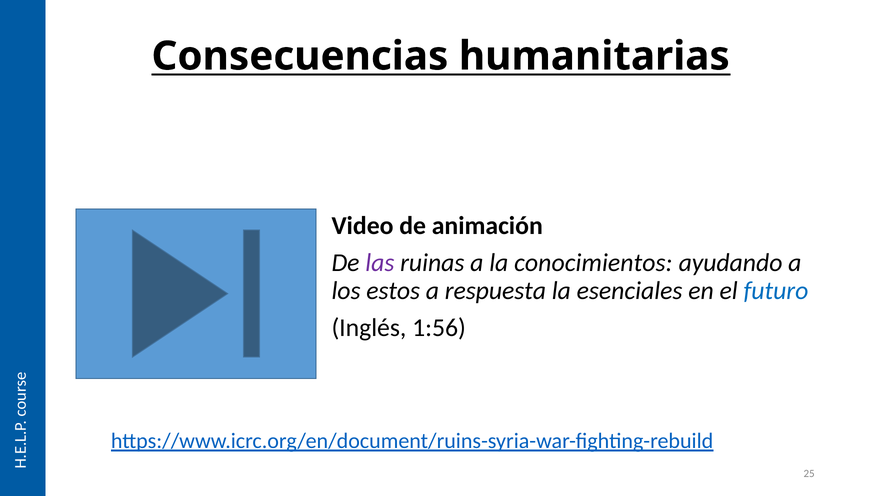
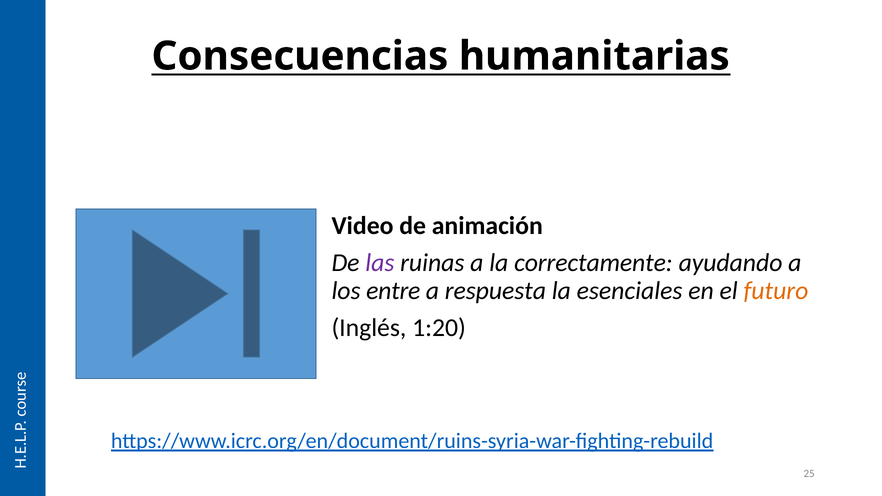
conocimientos: conocimientos -> correctamente
estos: estos -> entre
futuro colour: blue -> orange
1:56: 1:56 -> 1:20
